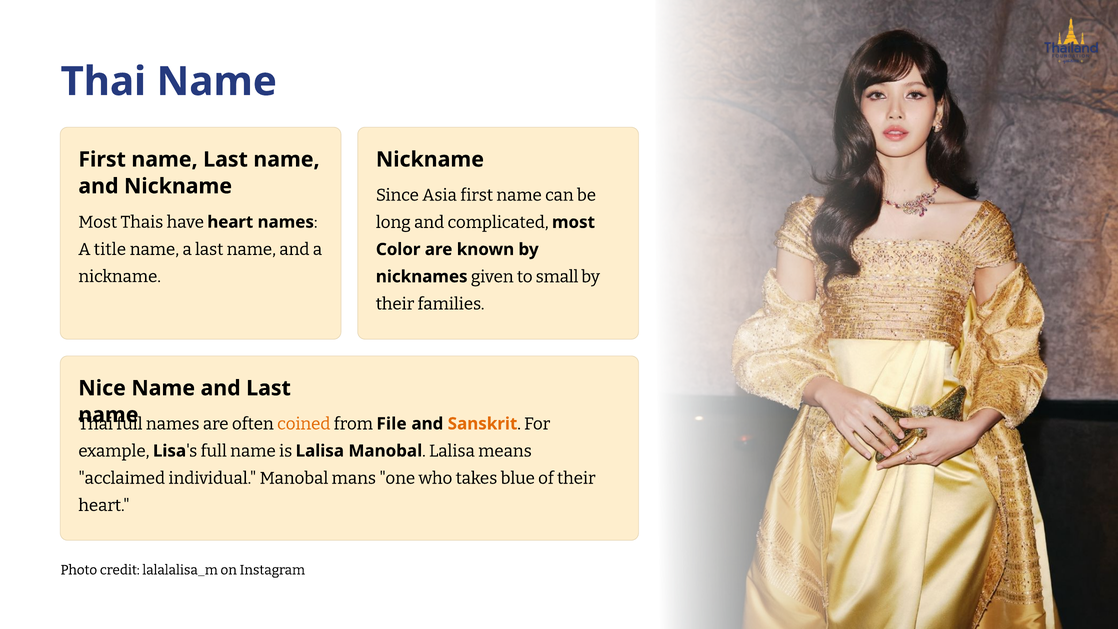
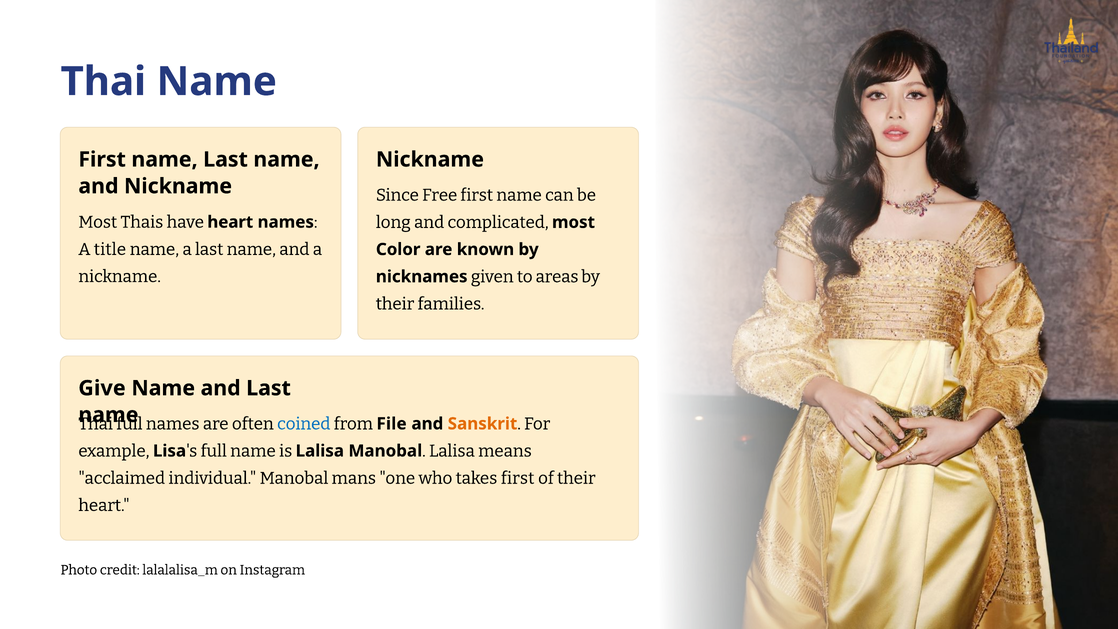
Asia: Asia -> Free
small: small -> areas
Nice: Nice -> Give
coined colour: orange -> blue
takes blue: blue -> first
